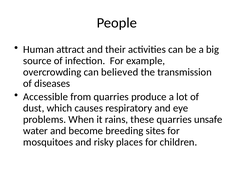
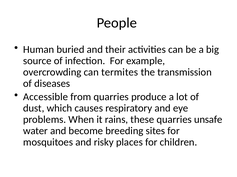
attract: attract -> buried
believed: believed -> termites
